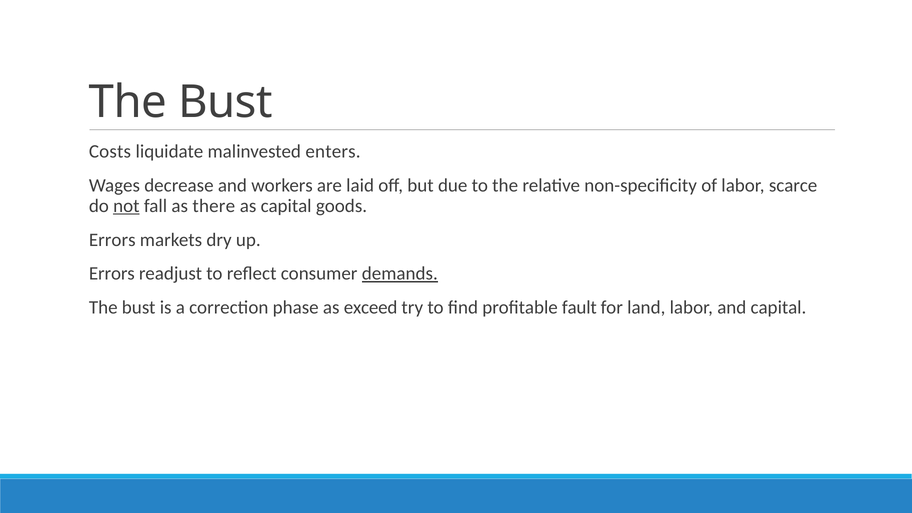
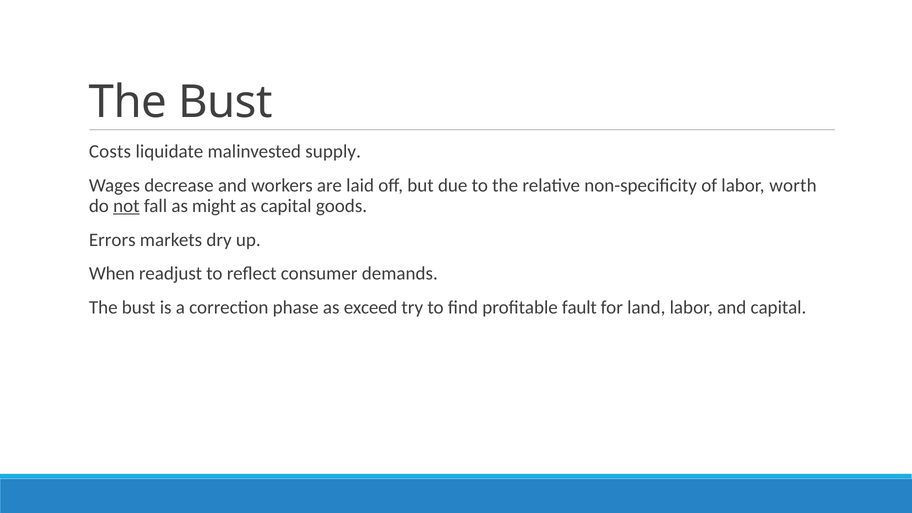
enters: enters -> supply
scarce: scarce -> worth
there: there -> might
Errors at (112, 274): Errors -> When
demands underline: present -> none
